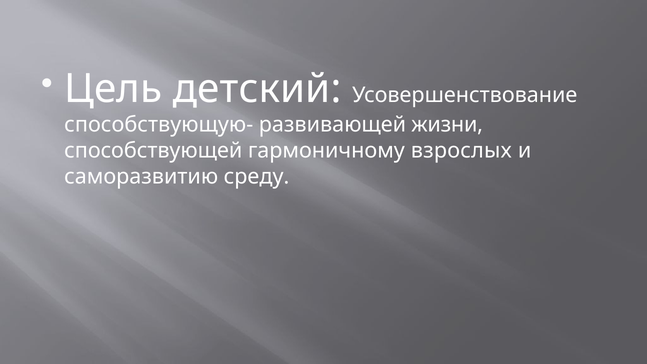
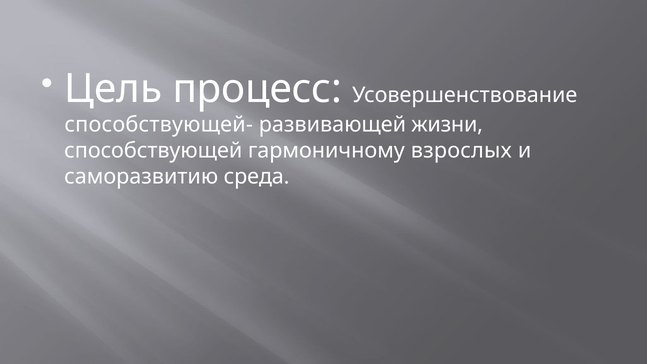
детский: детский -> процесс
способствующую-: способствующую- -> способствующей-
среду: среду -> среда
